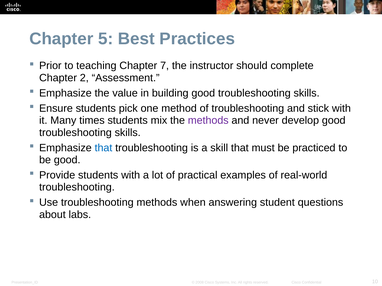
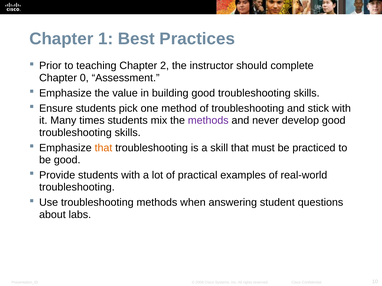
5: 5 -> 1
7: 7 -> 2
2: 2 -> 0
that at (103, 148) colour: blue -> orange
